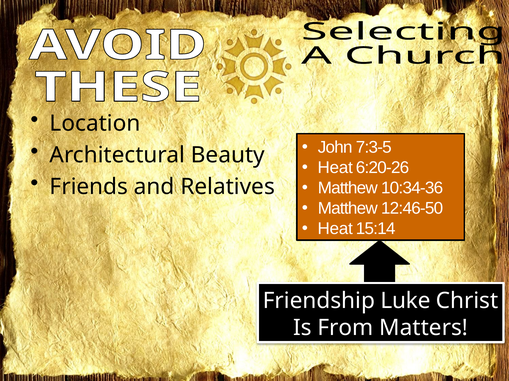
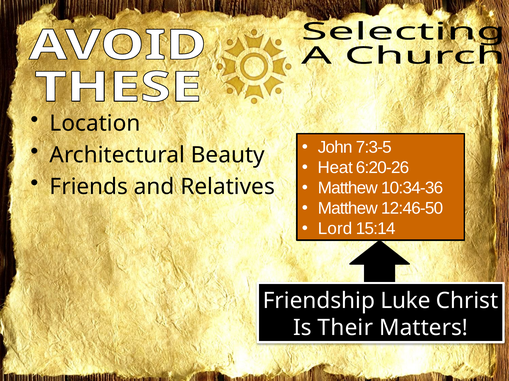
Heat at (335, 229): Heat -> Lord
From: From -> Their
